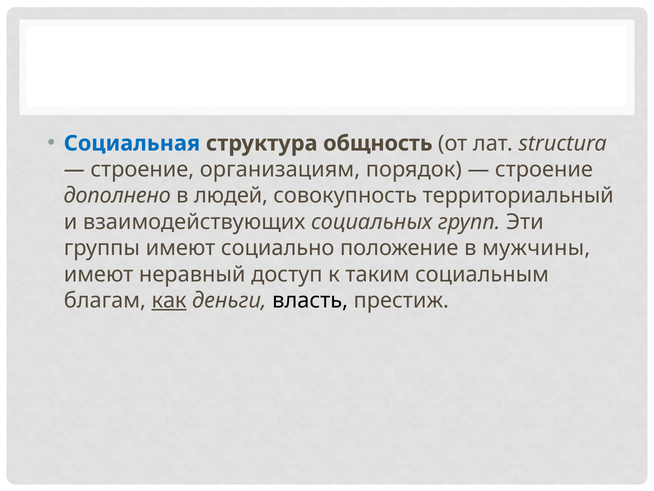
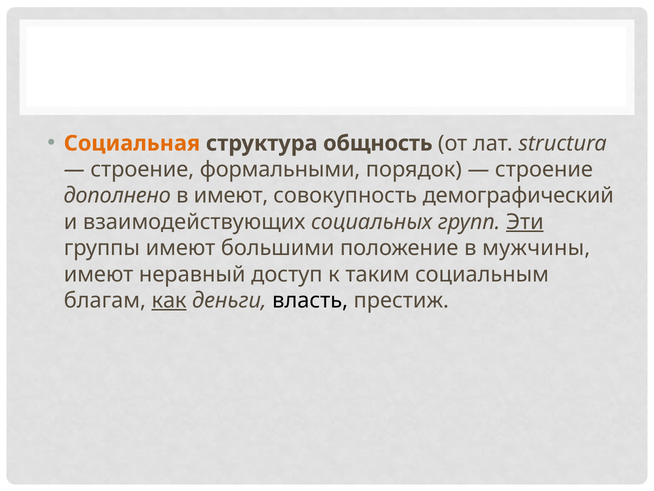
Социальная colour: blue -> orange
организациям: организациям -> формальными
в людей: людей -> имеют
территориальный: территориальный -> демографический
Эти underline: none -> present
социально: социально -> большими
